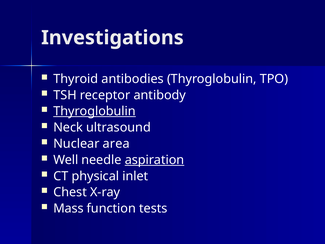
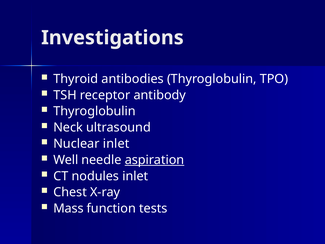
Thyroglobulin at (95, 111) underline: present -> none
Nuclear area: area -> inlet
physical: physical -> nodules
